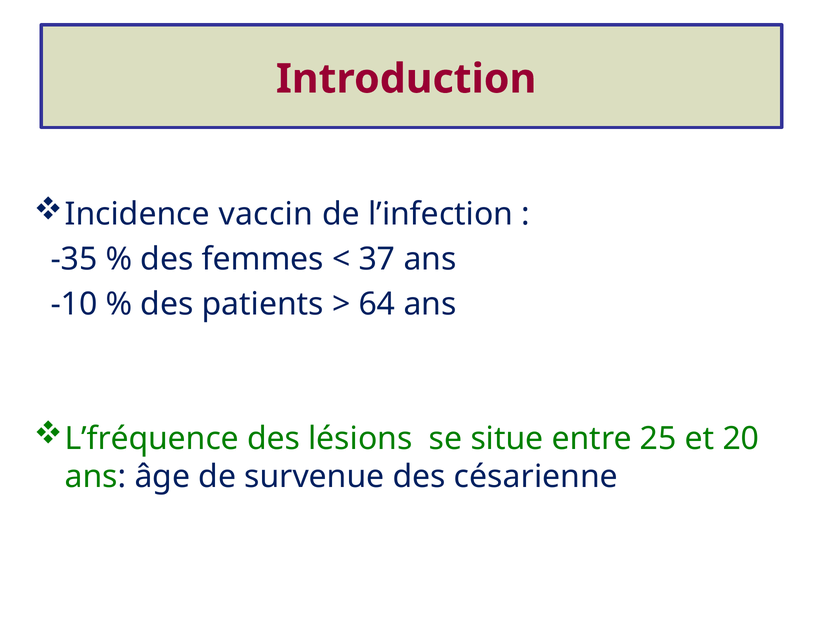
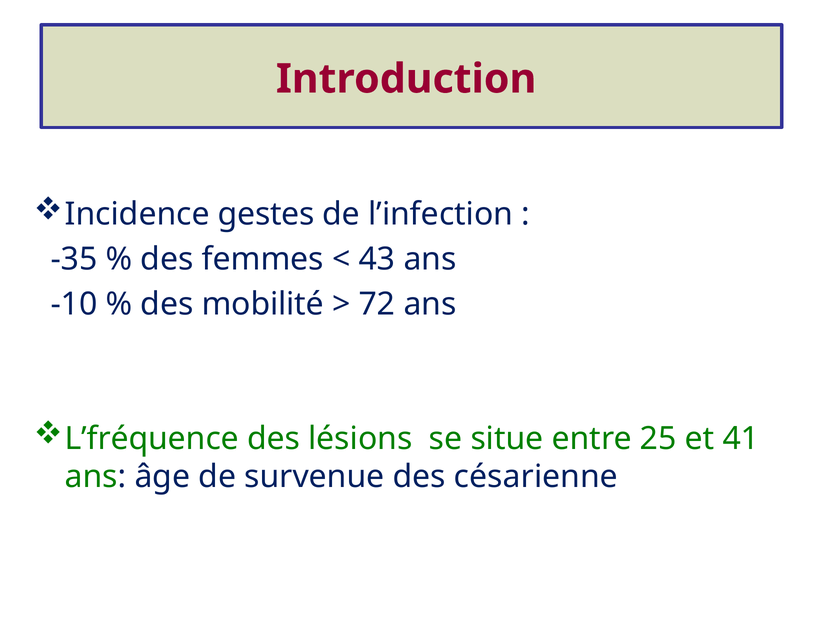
vaccin: vaccin -> gestes
37: 37 -> 43
patients: patients -> mobilité
64: 64 -> 72
20: 20 -> 41
